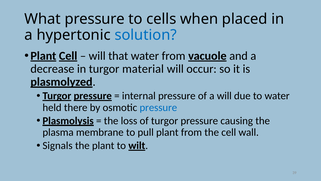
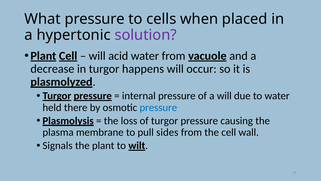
solution colour: blue -> purple
that: that -> acid
material: material -> happens
pull plant: plant -> sides
